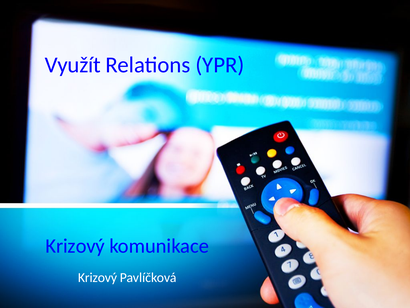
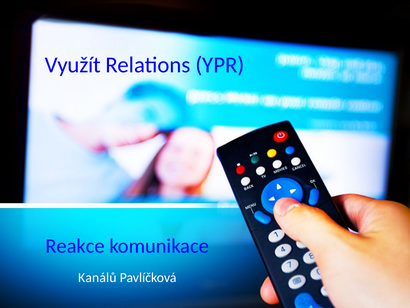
Krizový at (75, 246): Krizový -> Reakce
Krizový at (97, 277): Krizový -> Kanálů
